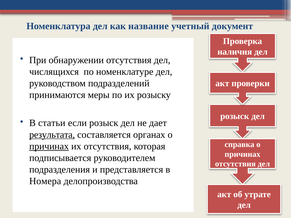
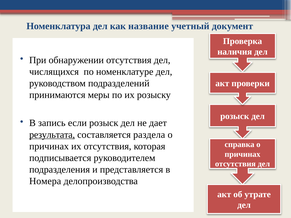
статьи: статьи -> запись
органах: органах -> раздела
причинах at (49, 146) underline: present -> none
